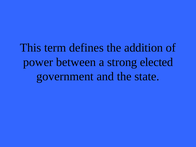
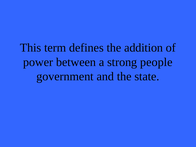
elected: elected -> people
